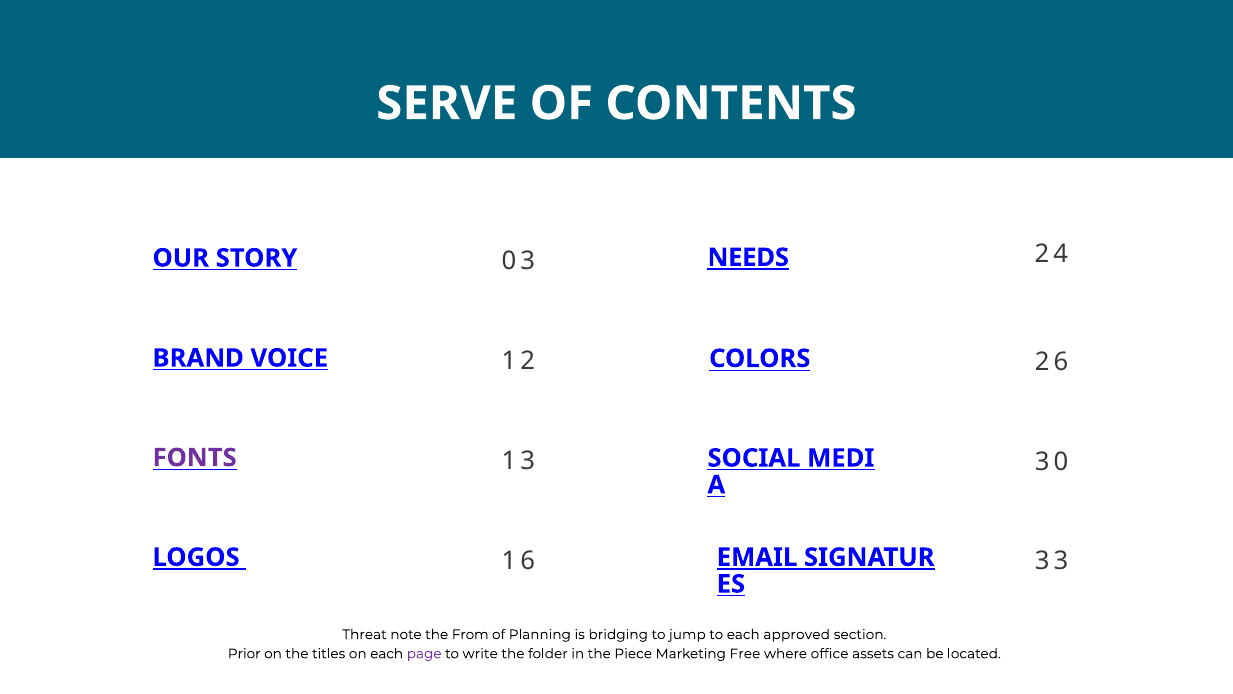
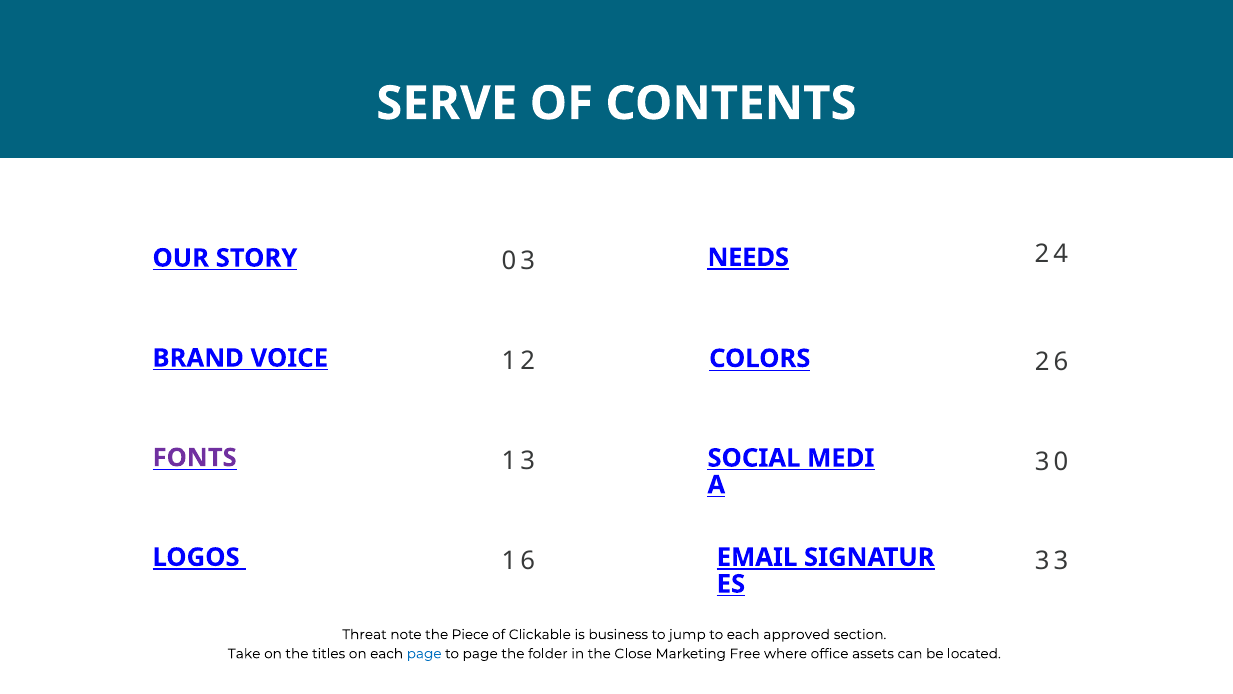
From: From -> Piece
Planning: Planning -> Clickable
bridging: bridging -> business
Prior: Prior -> Take
page at (424, 653) colour: purple -> blue
to write: write -> page
Piece: Piece -> Close
